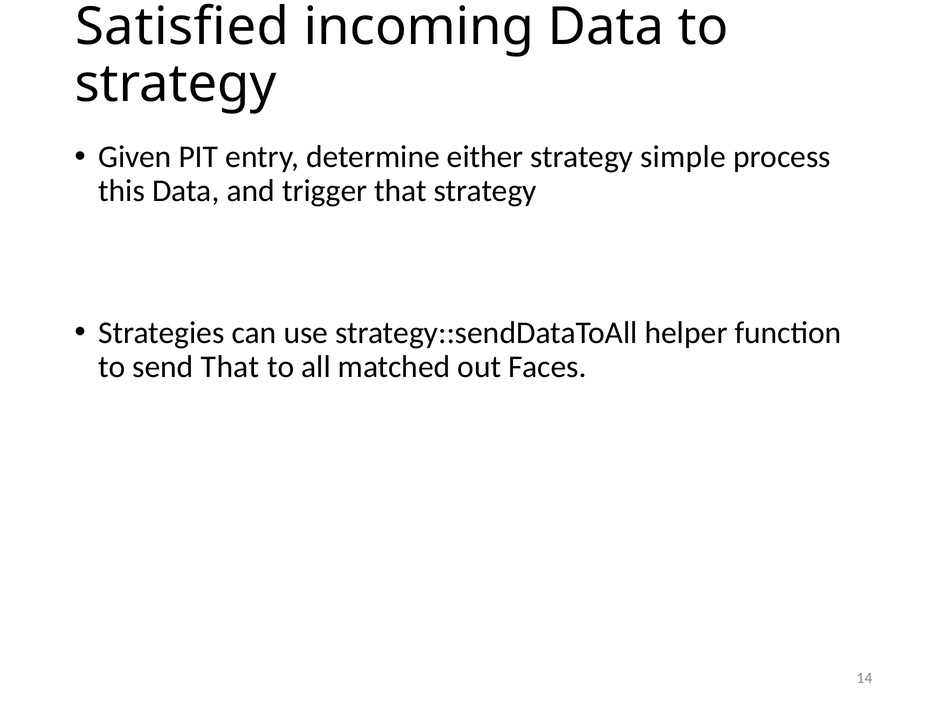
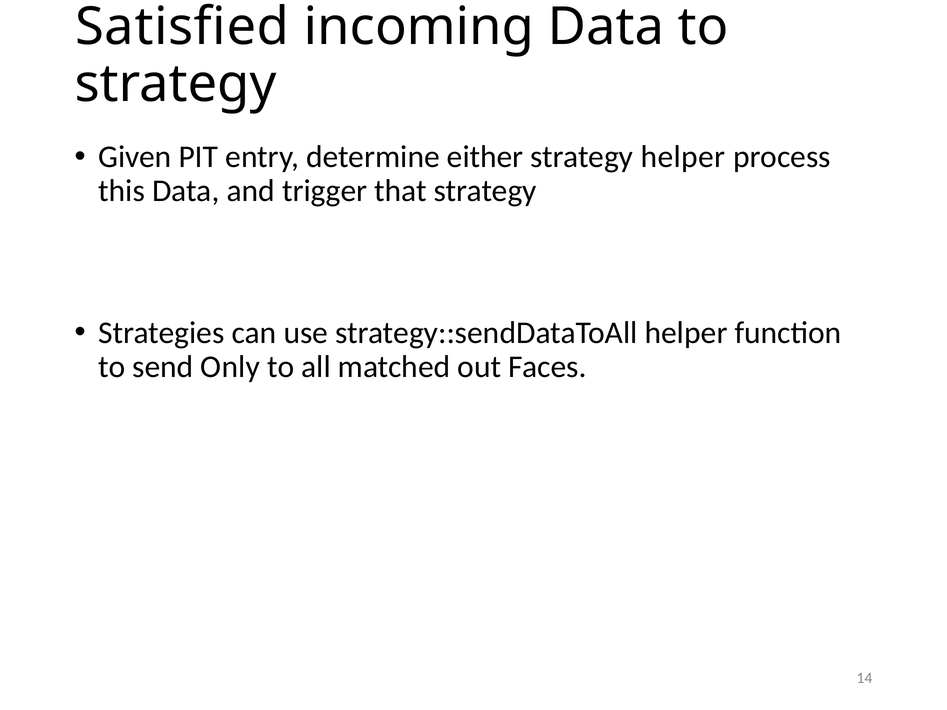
strategy simple: simple -> helper
send That: That -> Only
